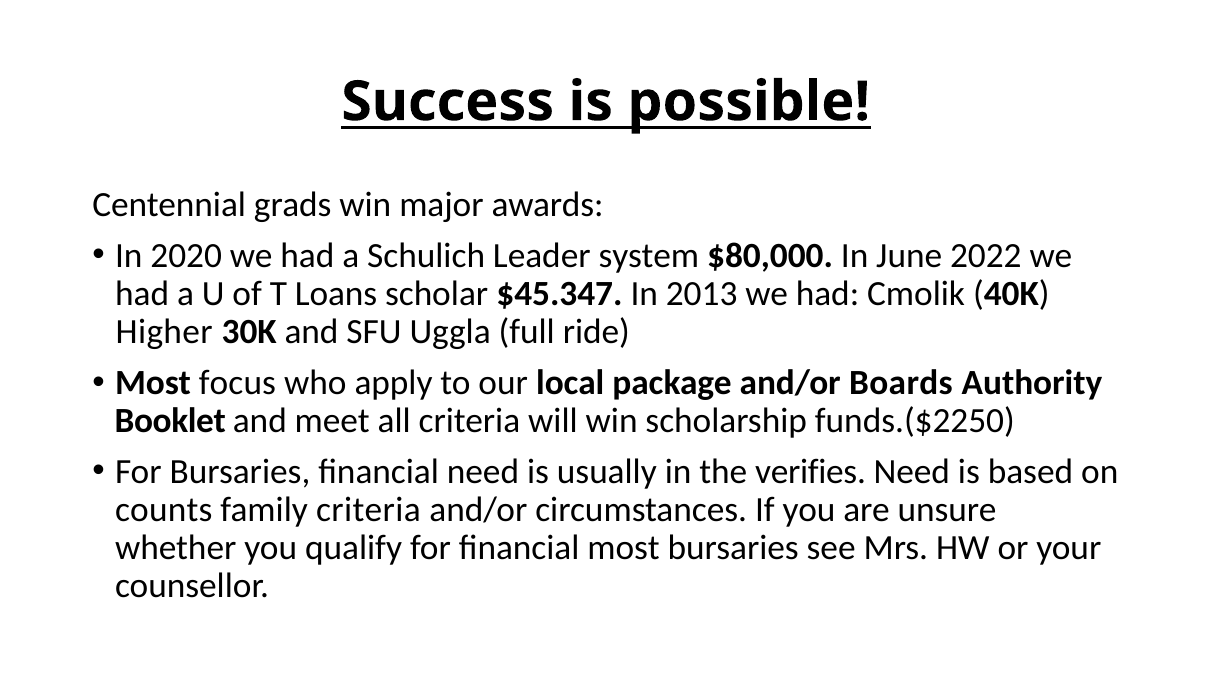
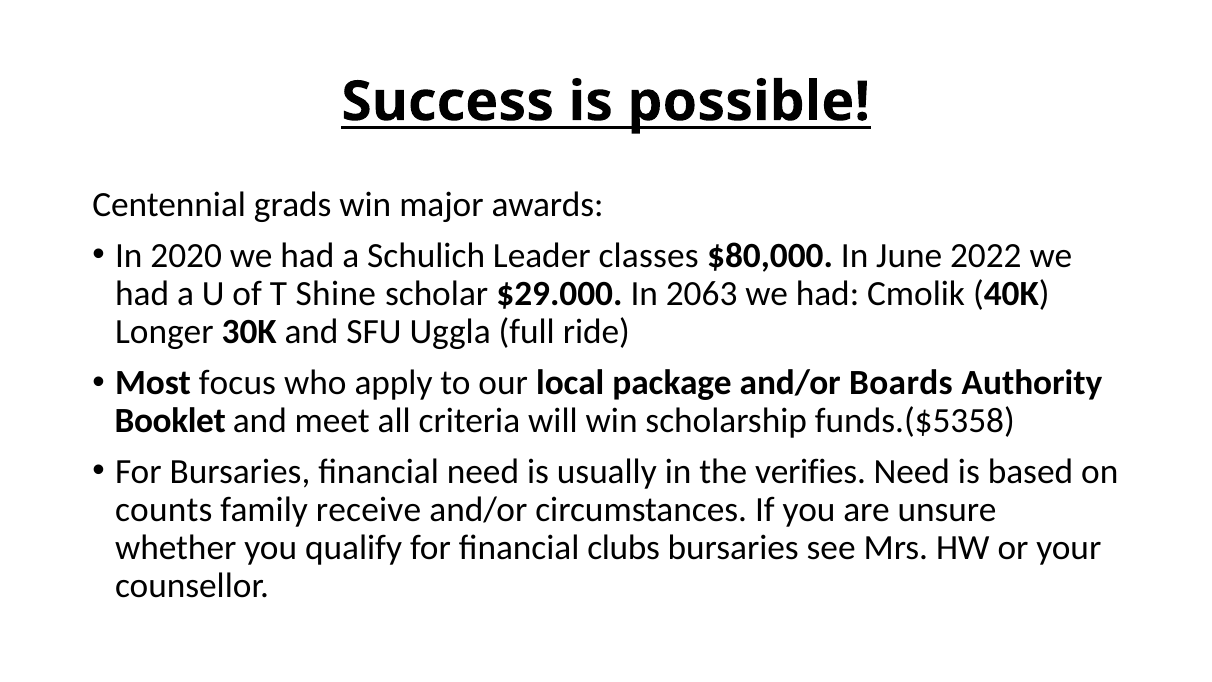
system: system -> classes
Loans: Loans -> Shine
$45.347: $45.347 -> $29.000
2013: 2013 -> 2063
Higher: Higher -> Longer
funds.($2250: funds.($2250 -> funds.($5358
family criteria: criteria -> receive
financial most: most -> clubs
